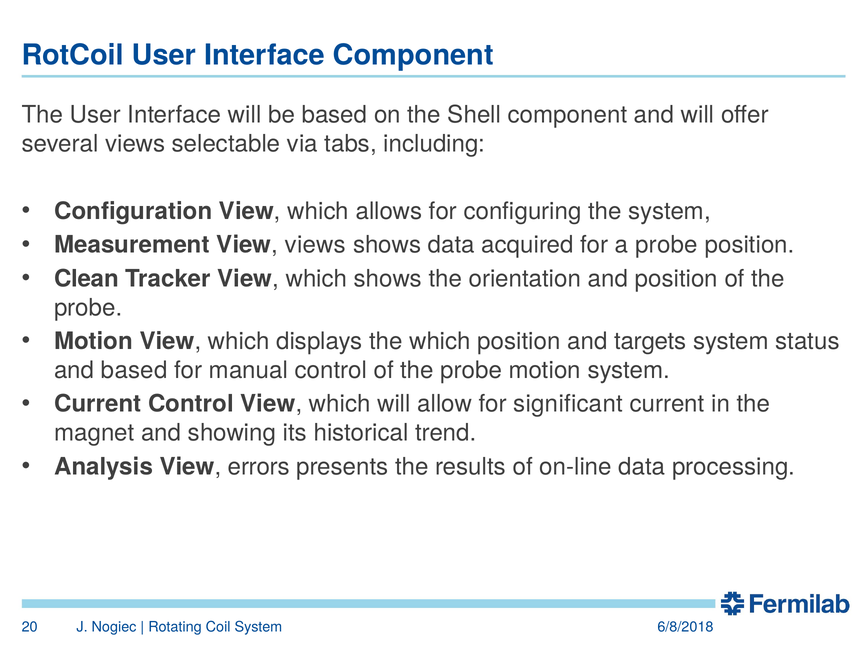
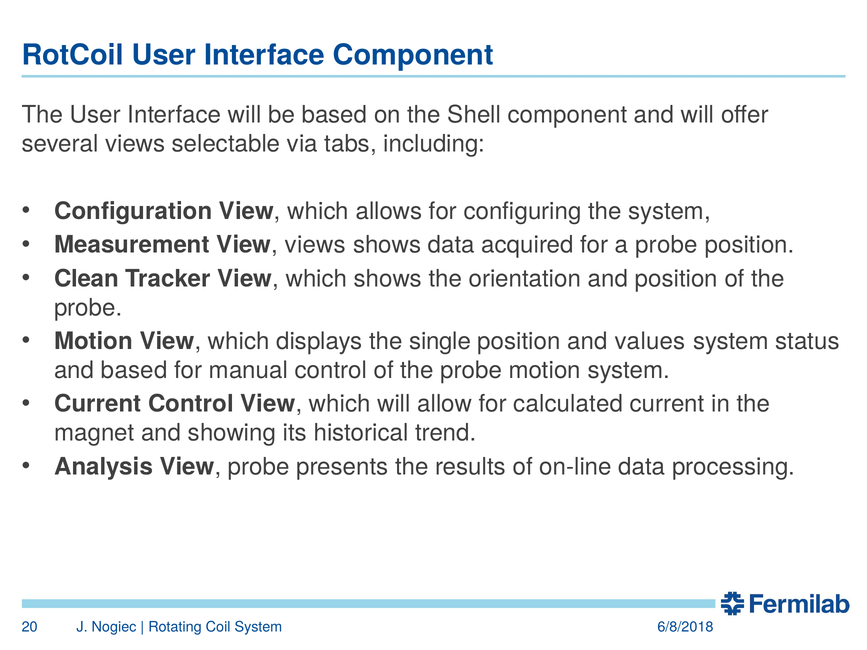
the which: which -> single
targets: targets -> values
significant: significant -> calculated
View errors: errors -> probe
